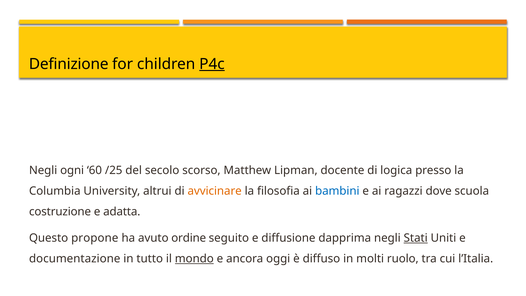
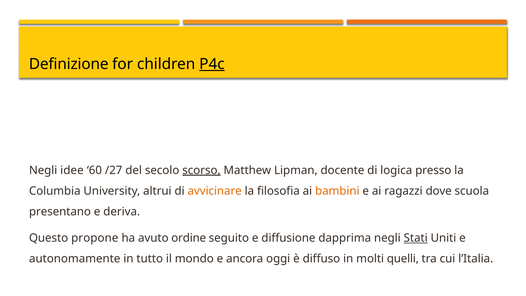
ogni: ogni -> idee
/25: /25 -> /27
scorso underline: none -> present
bambini colour: blue -> orange
costruzione: costruzione -> presentano
adatta: adatta -> deriva
documentazione: documentazione -> autonomamente
mondo underline: present -> none
ruolo: ruolo -> quelli
